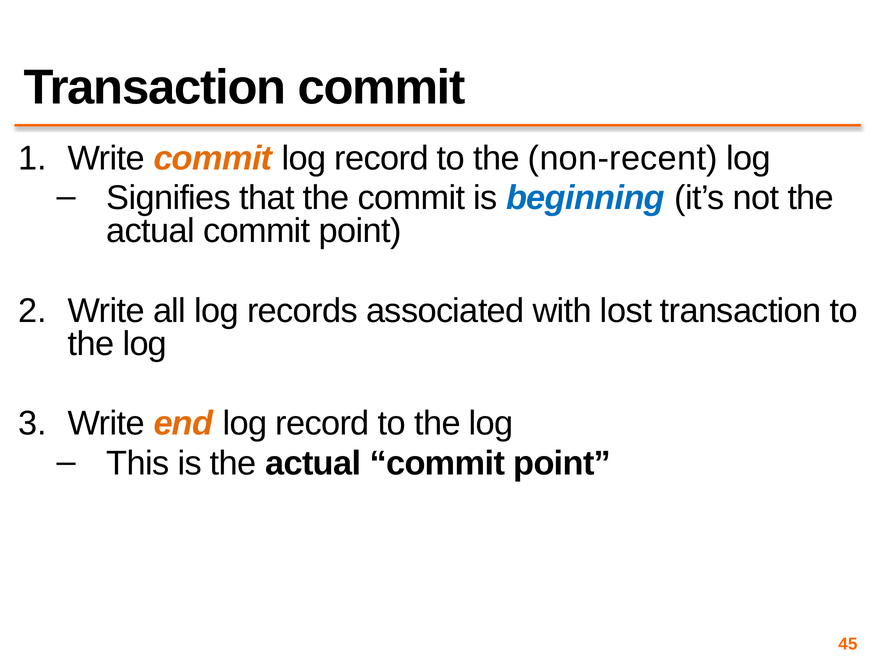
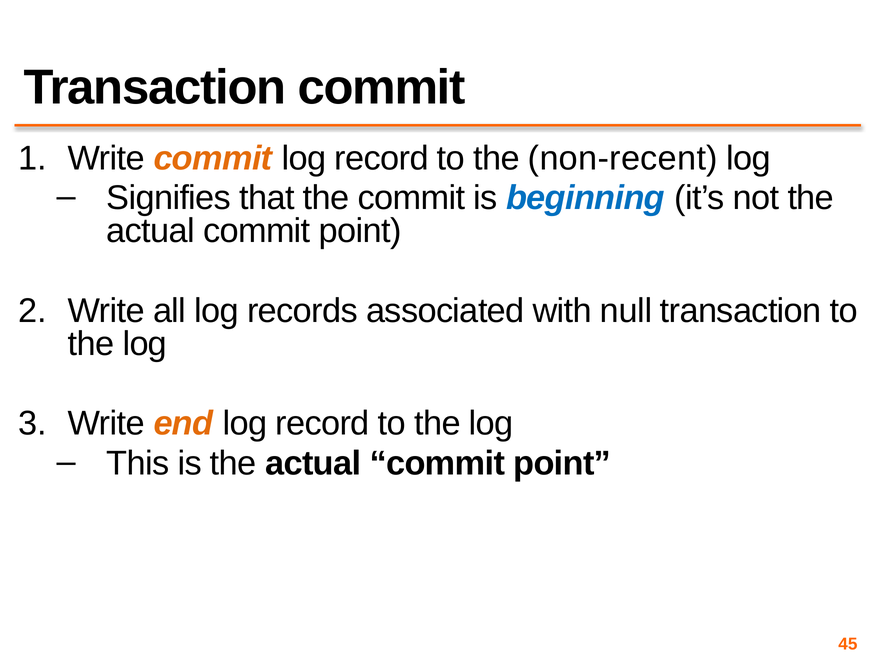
lost: lost -> null
